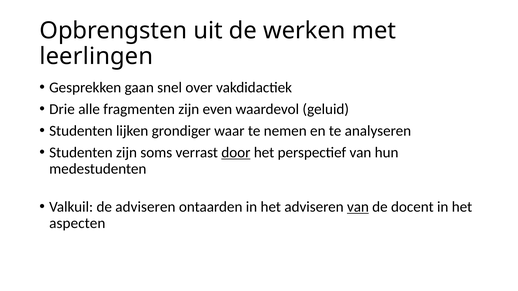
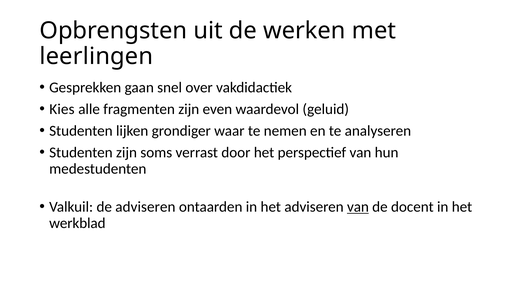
Drie: Drie -> Kies
door underline: present -> none
aspecten: aspecten -> werkblad
